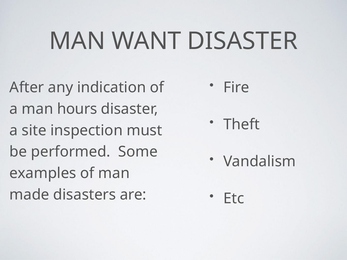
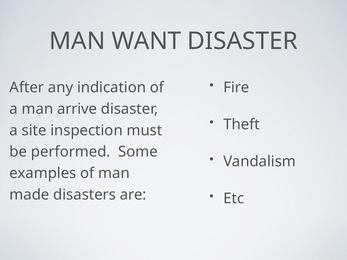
hours: hours -> arrive
